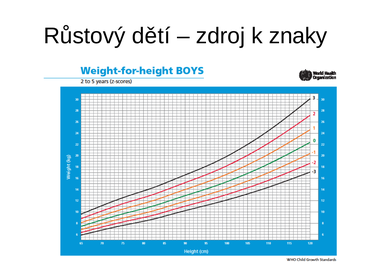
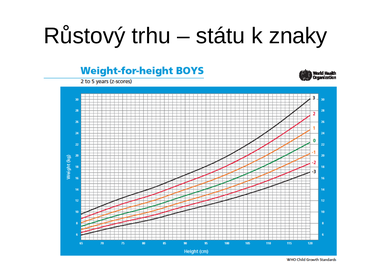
dětí: dětí -> trhu
zdroj: zdroj -> státu
